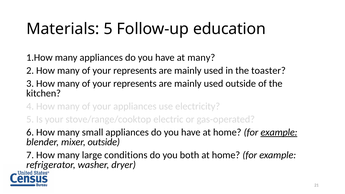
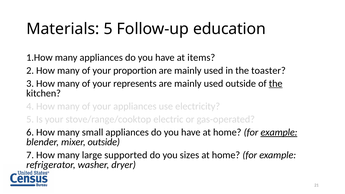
at many: many -> items
represents at (135, 70): represents -> proportion
the at (276, 84) underline: none -> present
conditions: conditions -> supported
both: both -> sizes
